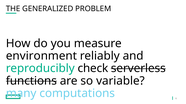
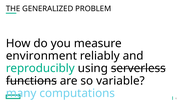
check: check -> using
